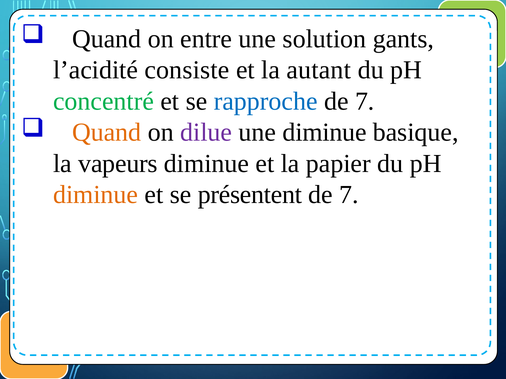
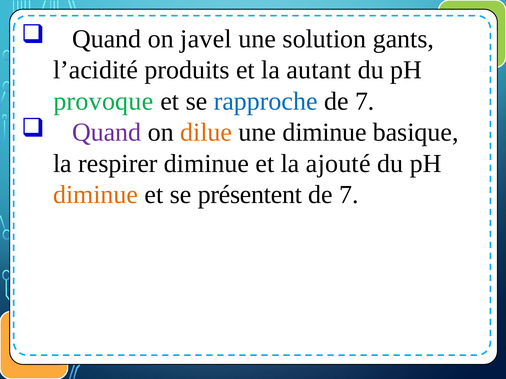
entre: entre -> javel
consiste: consiste -> produits
concentré: concentré -> provoque
Quand at (107, 133) colour: orange -> purple
dilue colour: purple -> orange
vapeurs: vapeurs -> respirer
papier: papier -> ajouté
